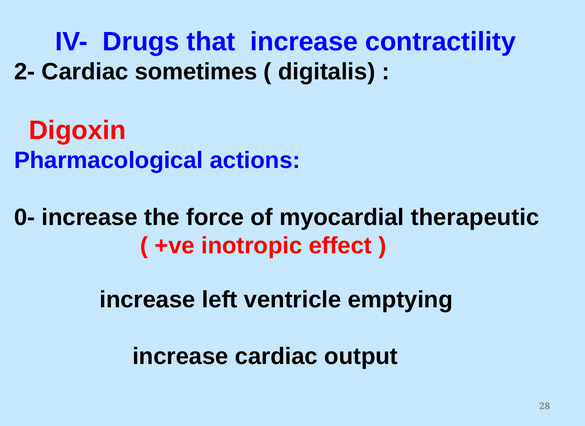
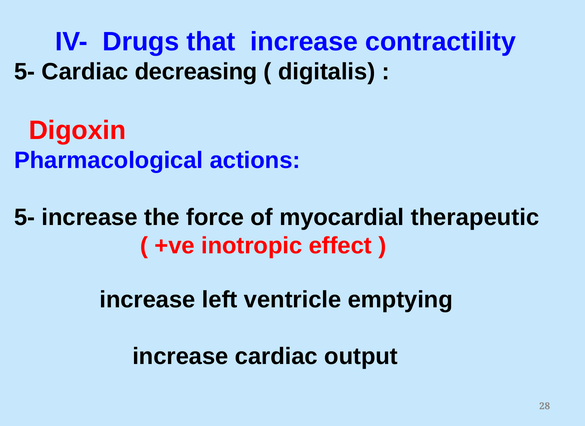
2- at (25, 72): 2- -> 5-
sometimes: sometimes -> decreasing
0- at (25, 217): 0- -> 5-
